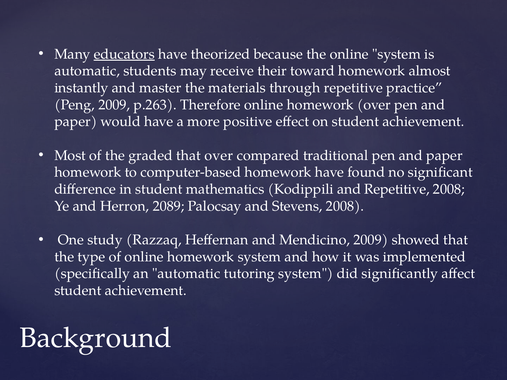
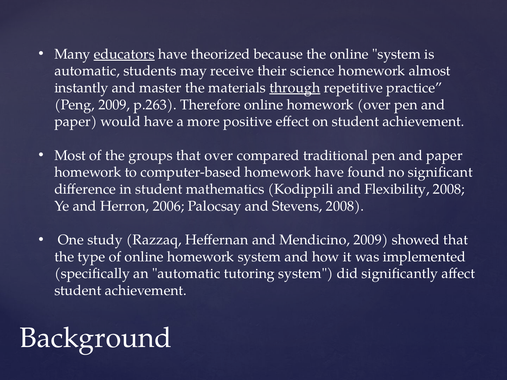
toward: toward -> science
through underline: none -> present
graded: graded -> groups
and Repetitive: Repetitive -> Flexibility
2089: 2089 -> 2006
